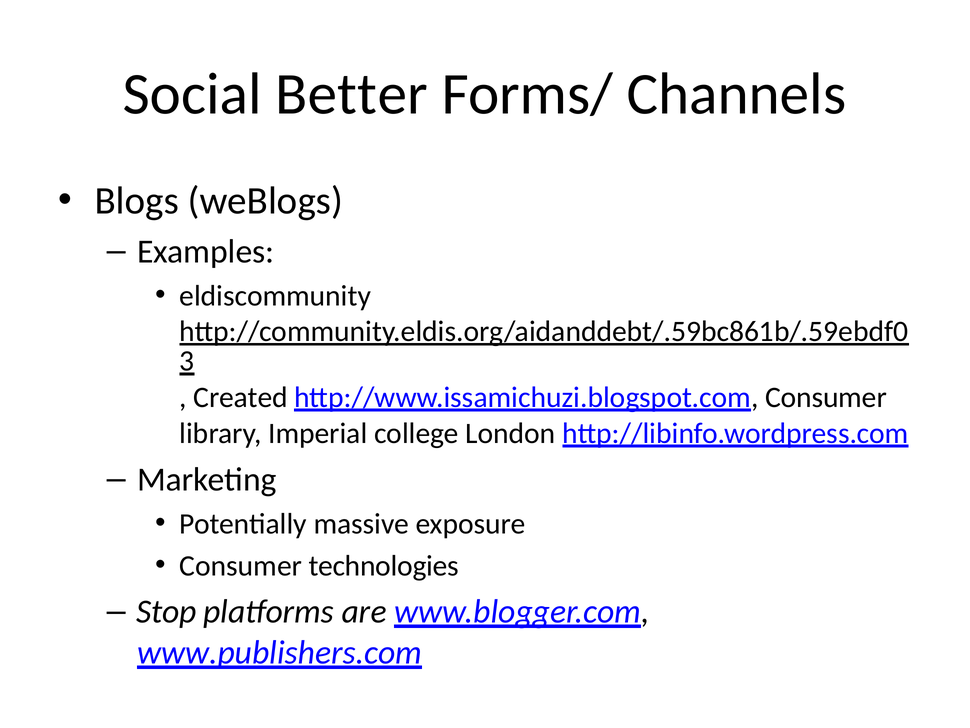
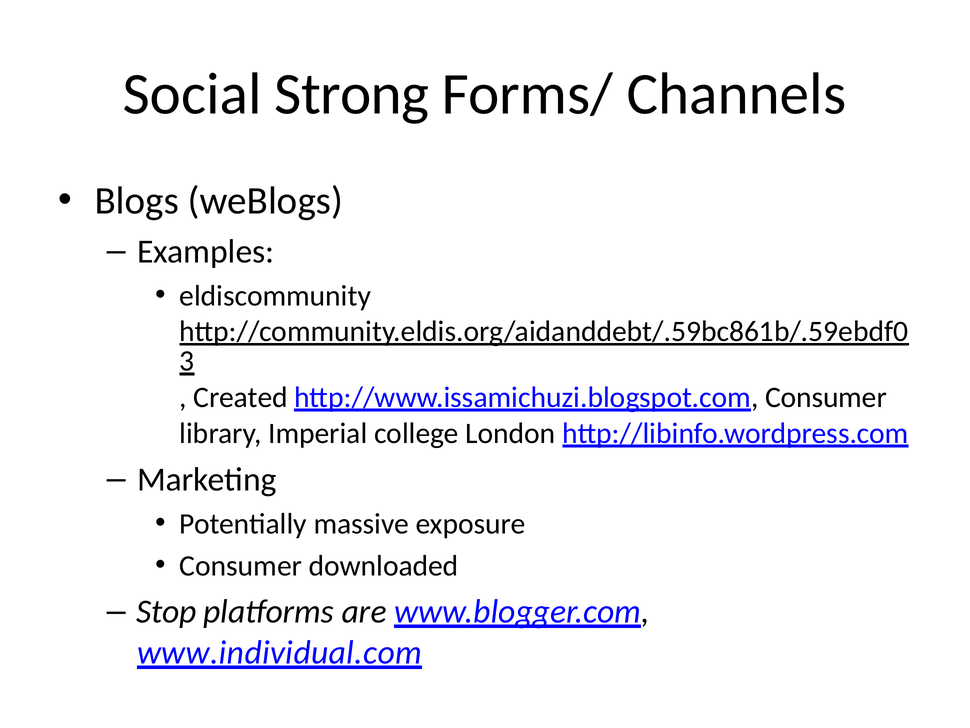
Better: Better -> Strong
technologies: technologies -> downloaded
www.publishers.com: www.publishers.com -> www.individual.com
